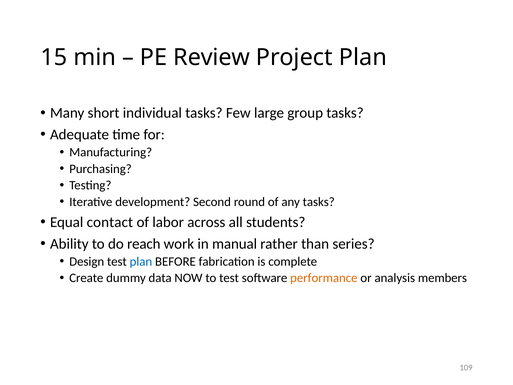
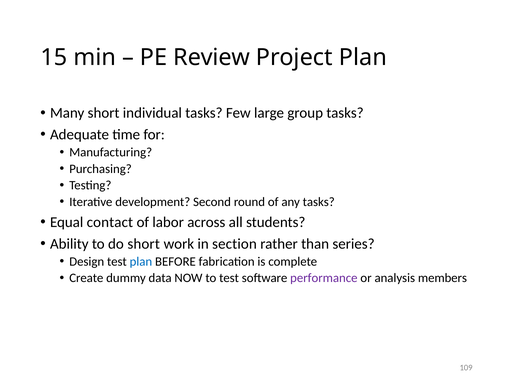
do reach: reach -> short
manual: manual -> section
performance colour: orange -> purple
